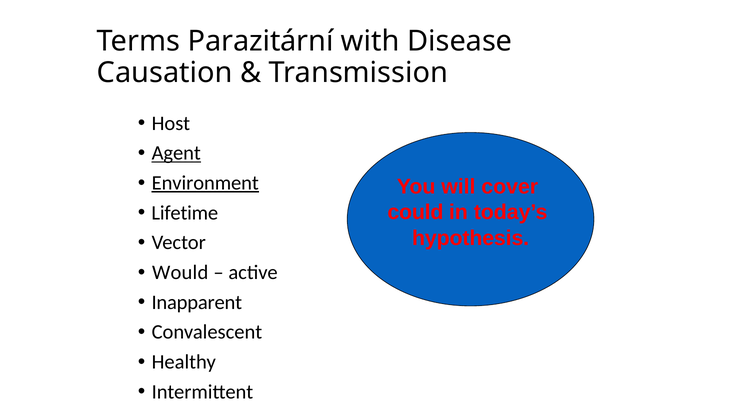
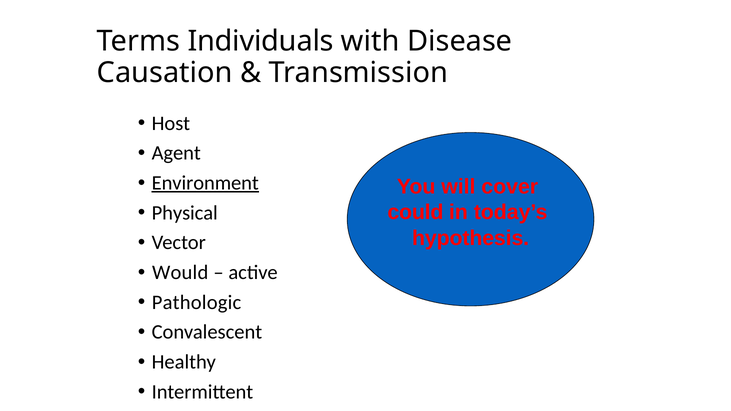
Parazitární: Parazitární -> Individuals
Agent underline: present -> none
Lifetime: Lifetime -> Physical
Inapparent: Inapparent -> Pathologic
